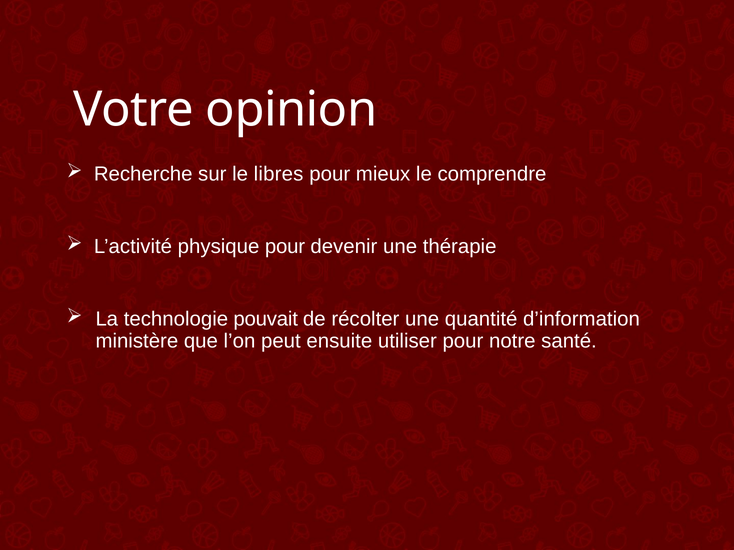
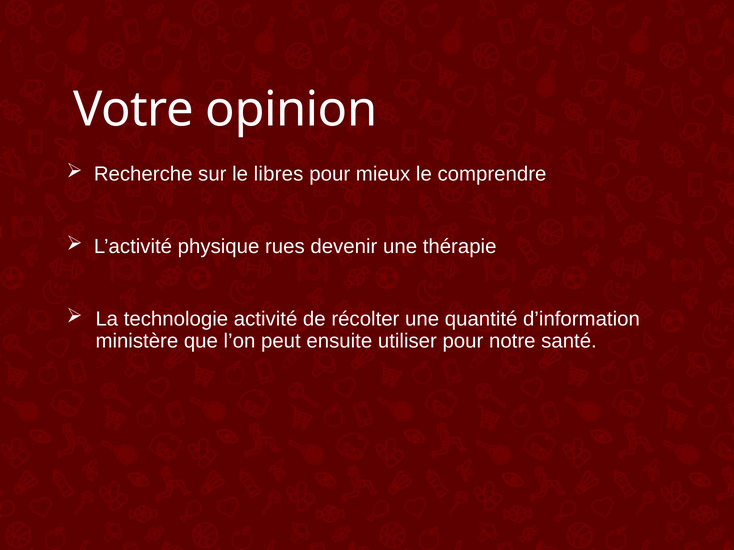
physique pour: pour -> rues
pouvait: pouvait -> activité
